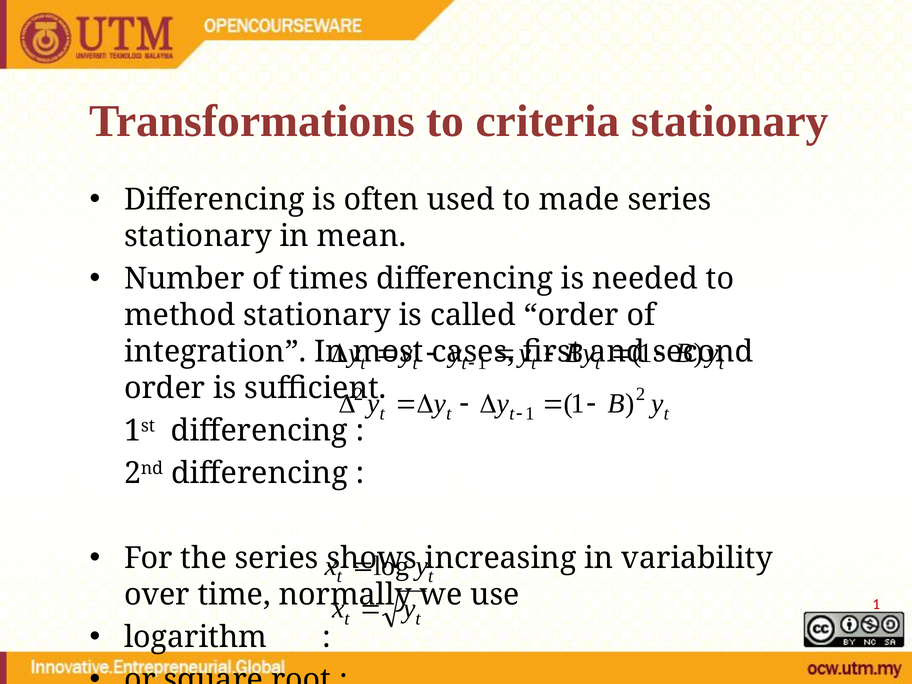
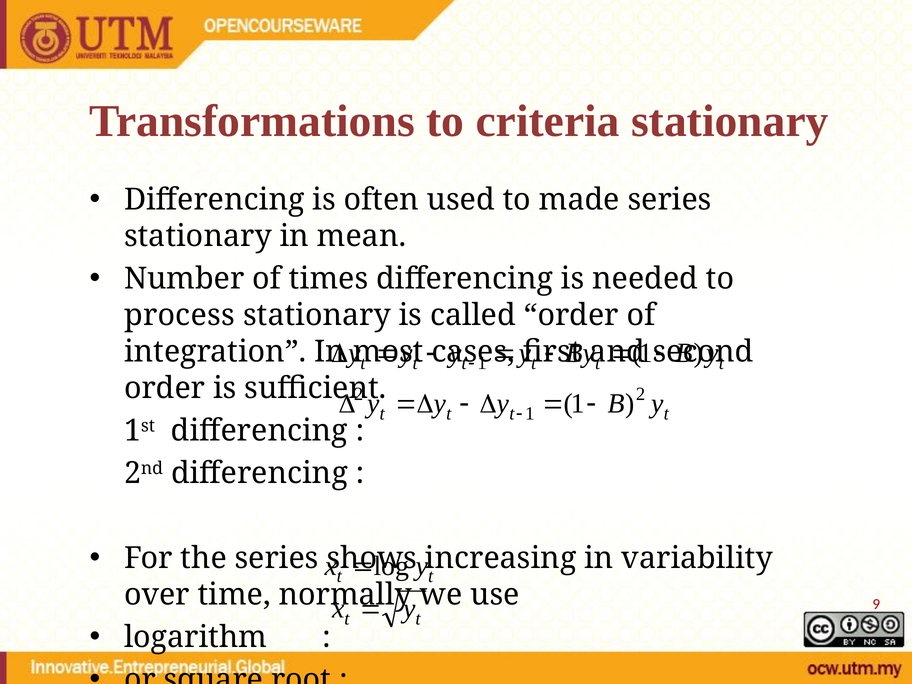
method: method -> process
1 at (876, 604): 1 -> 9
